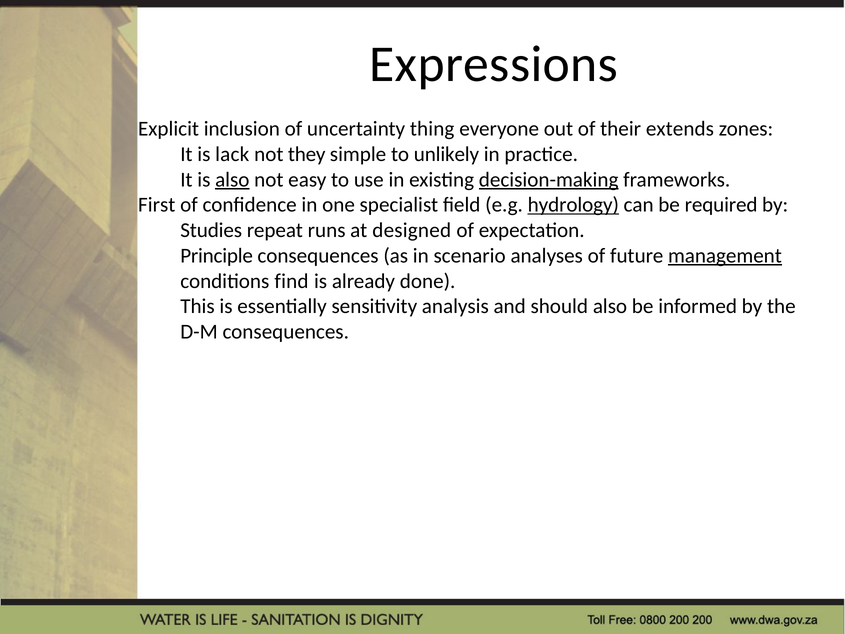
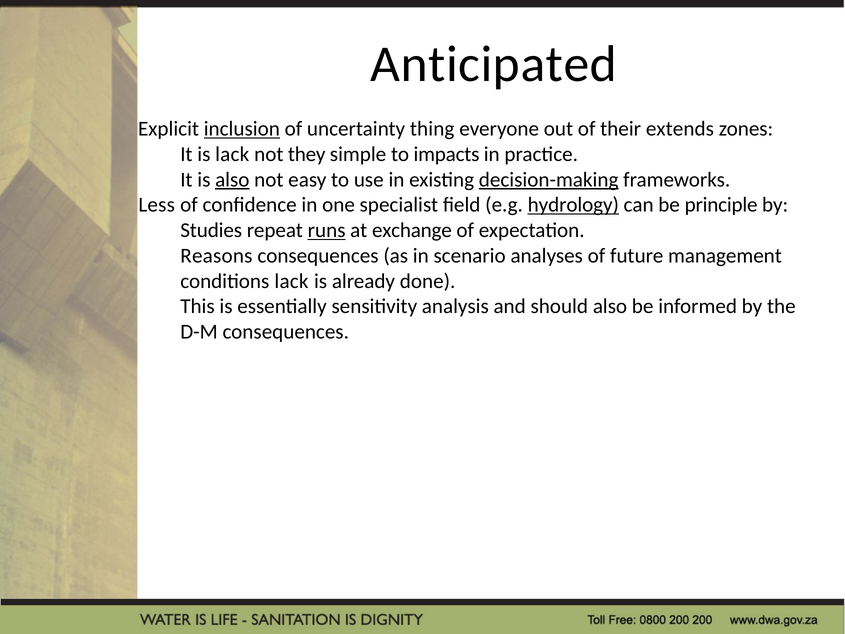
Expressions: Expressions -> Anticipated
inclusion underline: none -> present
unlikely: unlikely -> impacts
First: First -> Less
required: required -> principle
runs underline: none -> present
designed: designed -> exchange
Principle: Principle -> Reasons
management underline: present -> none
conditions find: find -> lack
